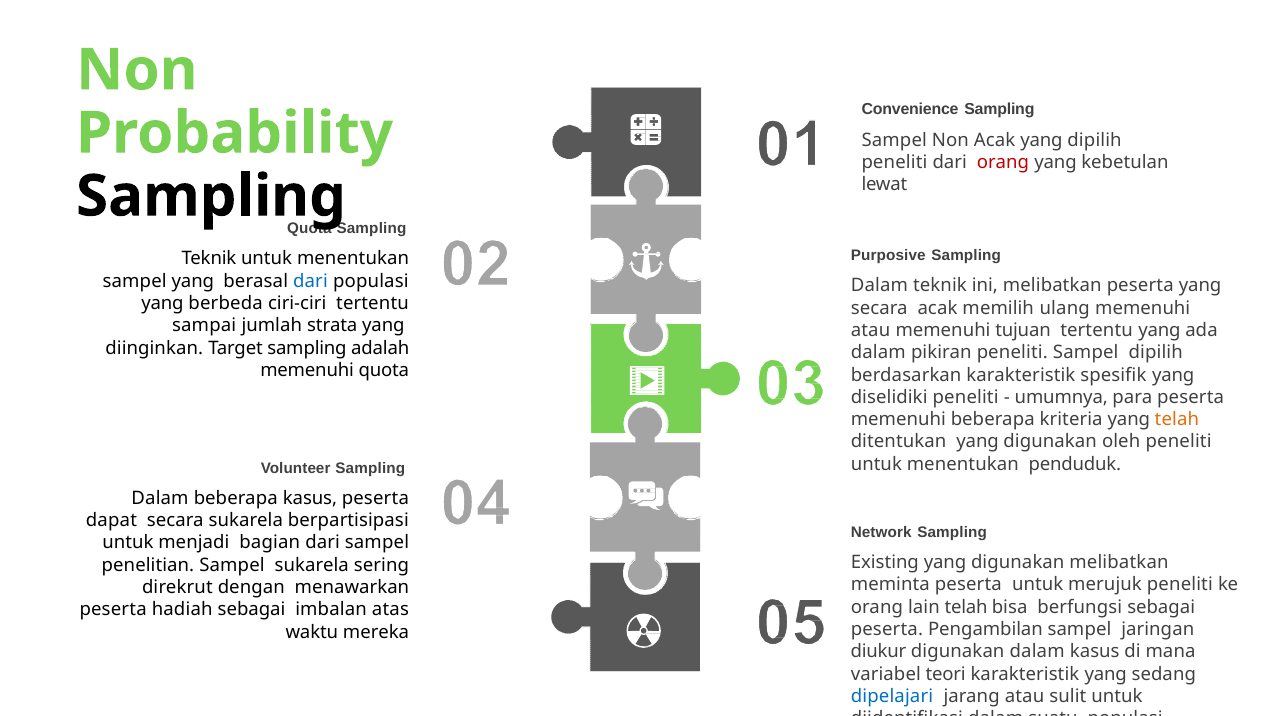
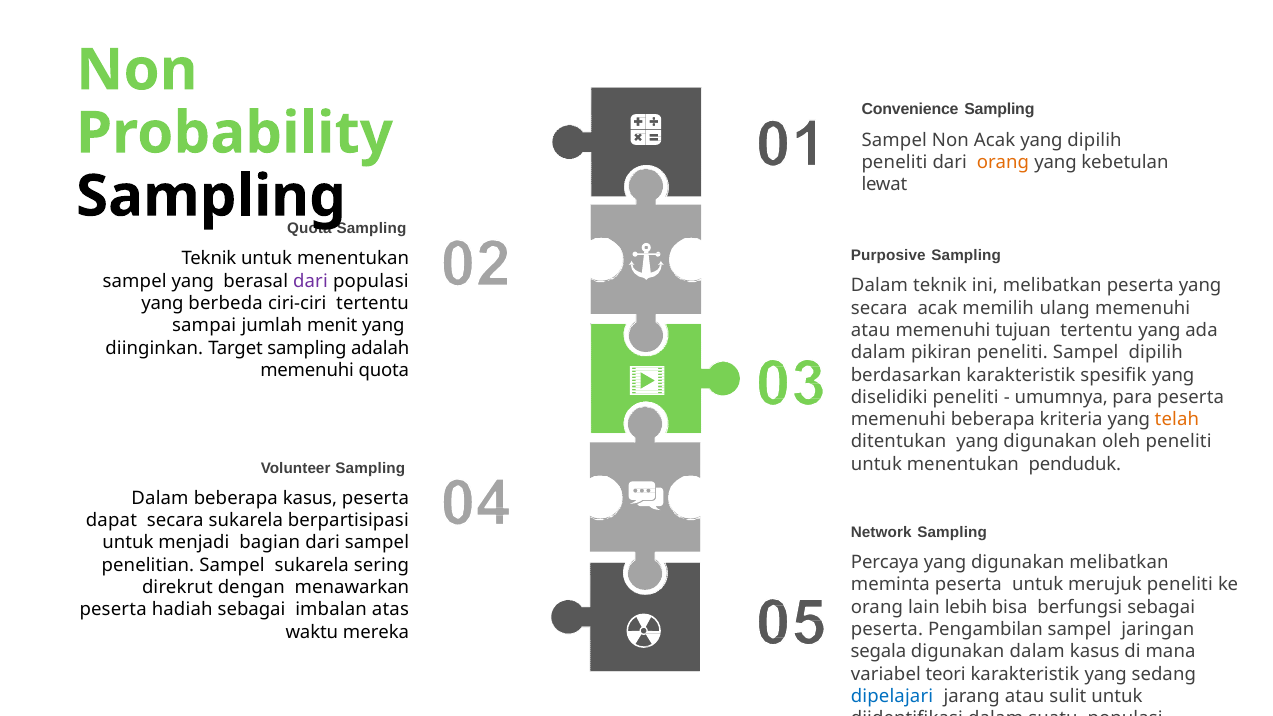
orang at (1003, 162) colour: red -> orange
dari at (310, 281) colour: blue -> purple
strata: strata -> menit
Existing: Existing -> Percaya
lain telah: telah -> lebih
diukur: diukur -> segala
